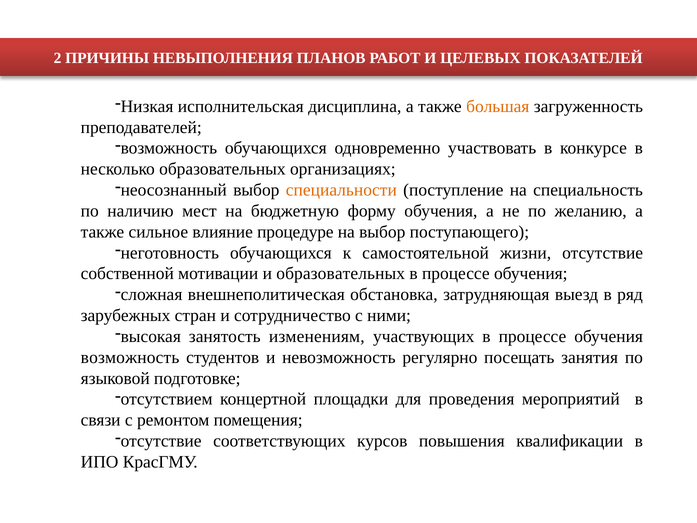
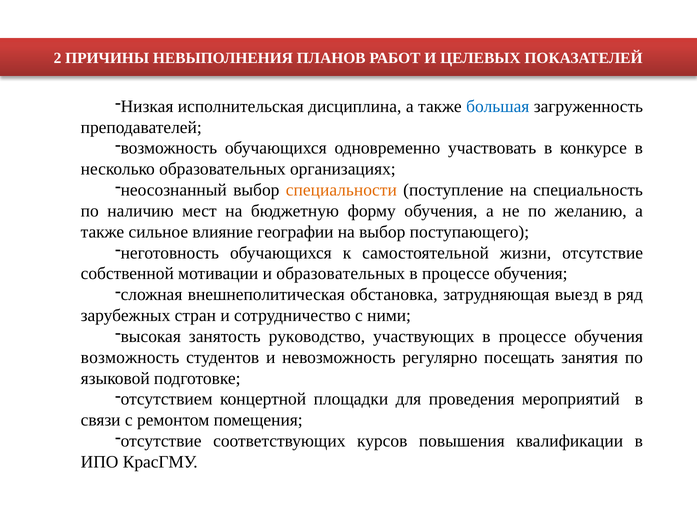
большая colour: orange -> blue
процедуре: процедуре -> географии
изменениям: изменениям -> руководство
